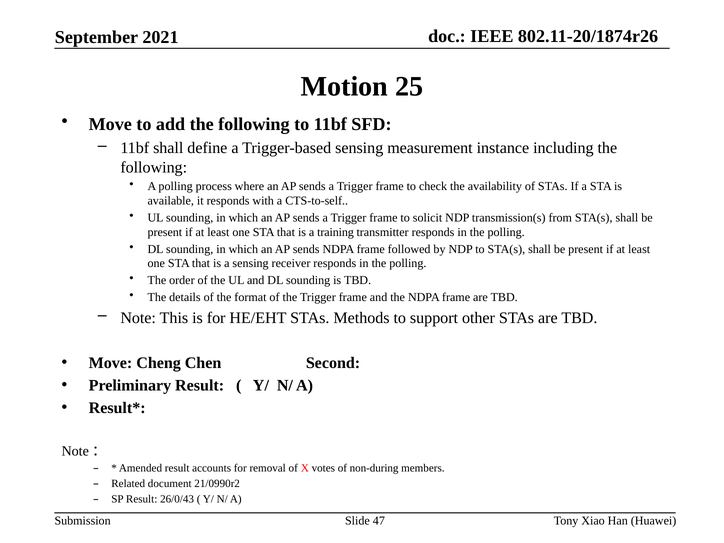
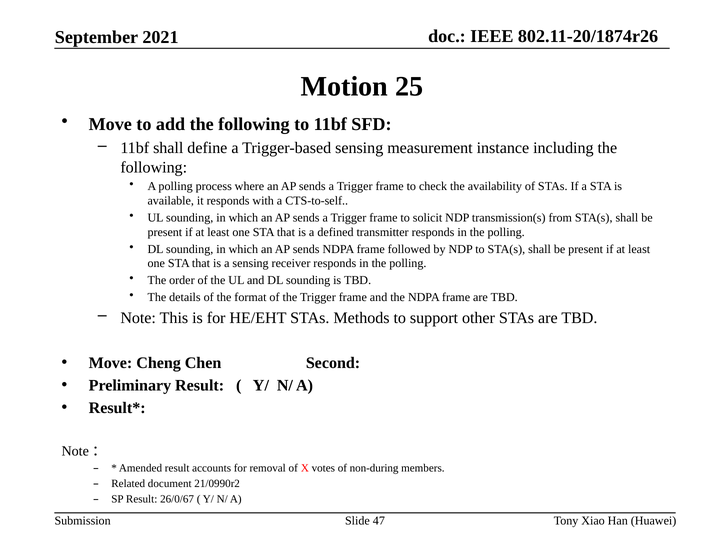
training: training -> defined
26/0/43: 26/0/43 -> 26/0/67
